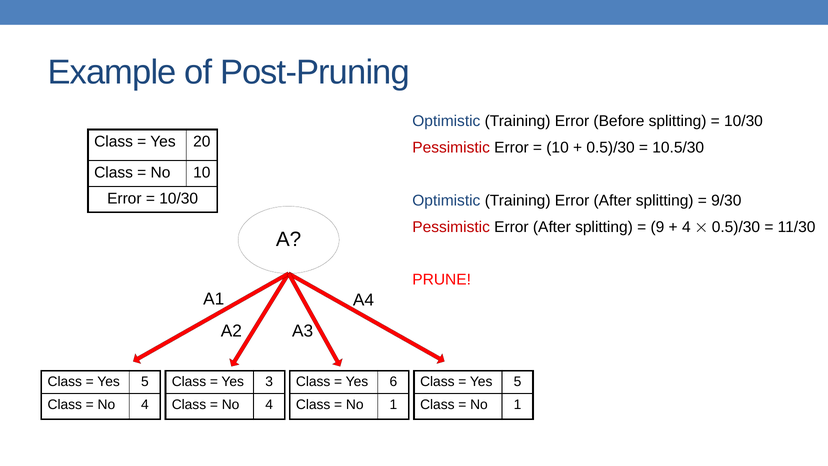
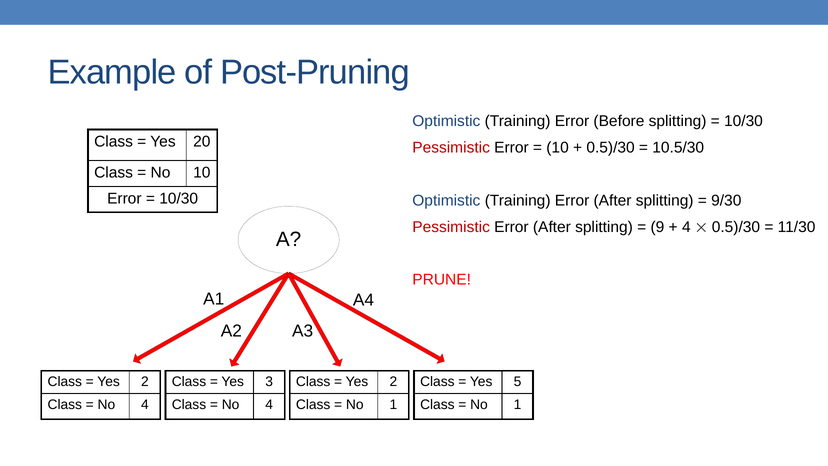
5 at (145, 381): 5 -> 2
6 at (393, 381): 6 -> 2
